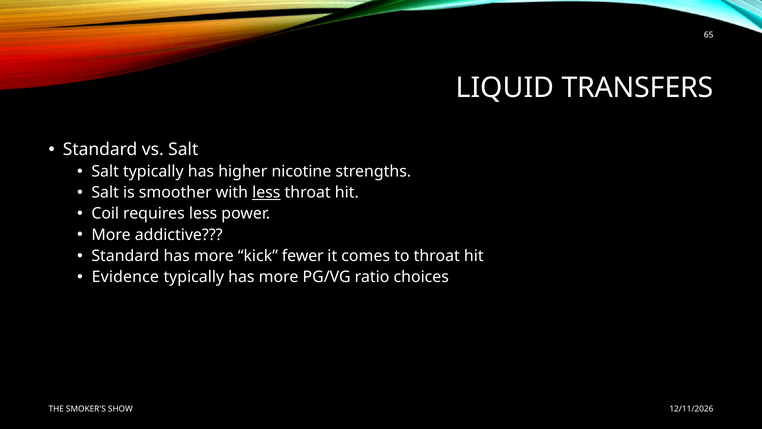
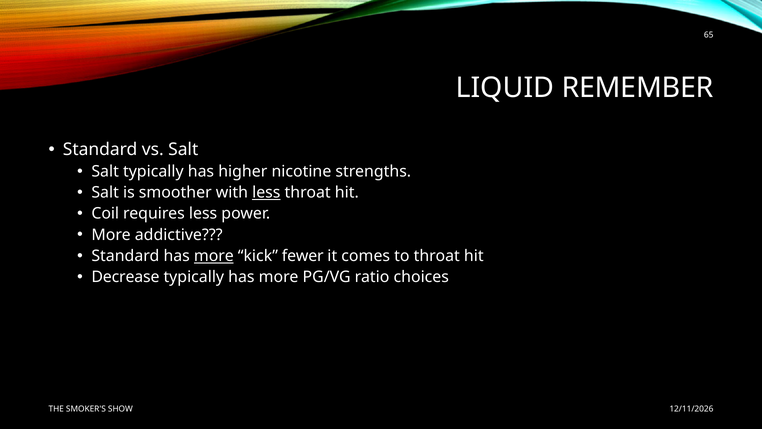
TRANSFERS: TRANSFERS -> REMEMBER
more at (214, 256) underline: none -> present
Evidence: Evidence -> Decrease
